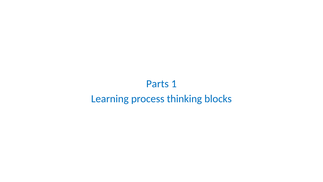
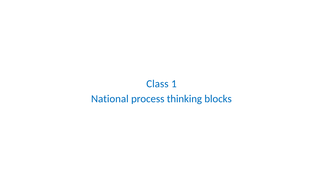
Parts: Parts -> Class
Learning: Learning -> National
